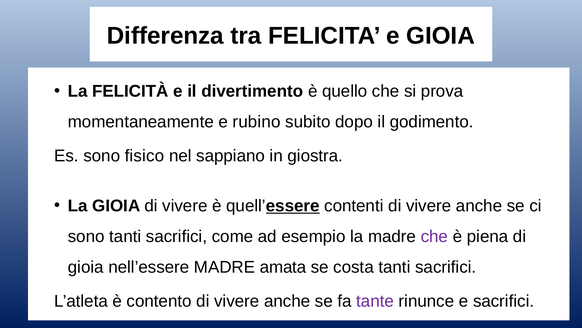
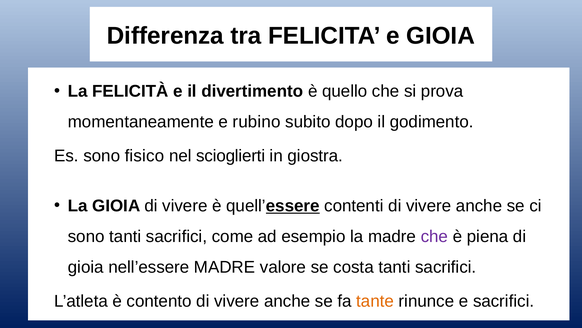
sappiano: sappiano -> scioglierti
amata: amata -> valore
tante colour: purple -> orange
